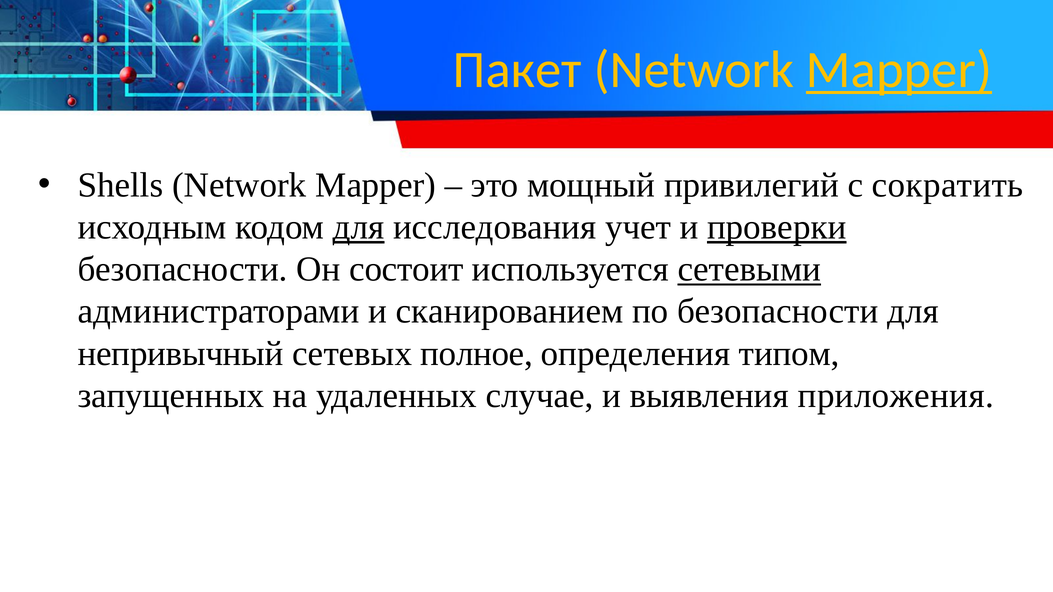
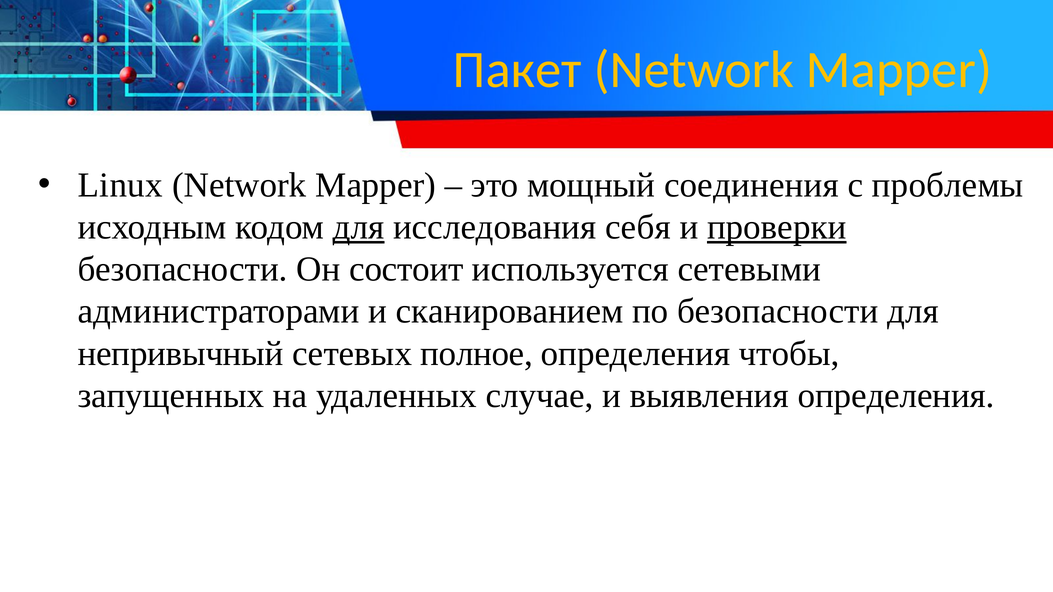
Mapper at (899, 70) underline: present -> none
Shells: Shells -> Linux
привилегий: привилегий -> соединения
сократить: сократить -> проблемы
учет: учет -> себя
сетевыми underline: present -> none
типом: типом -> чтобы
выявления приложения: приложения -> определения
